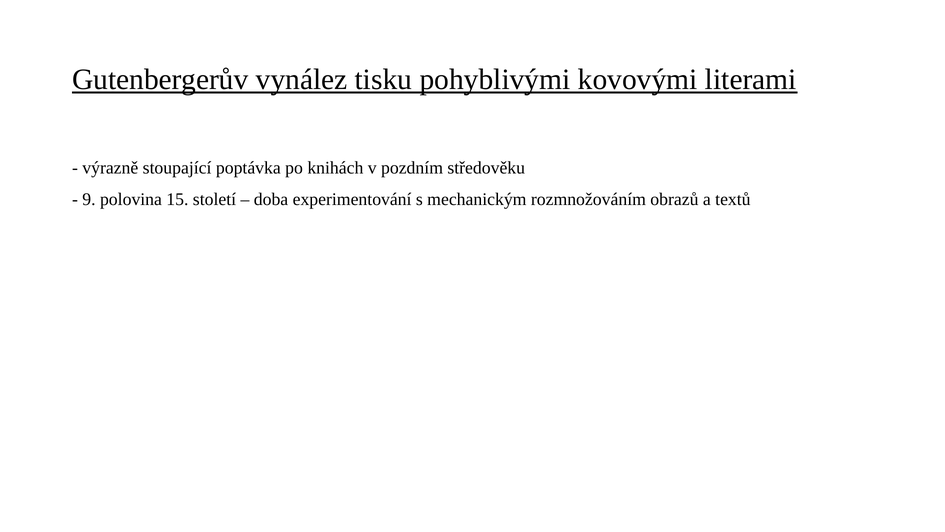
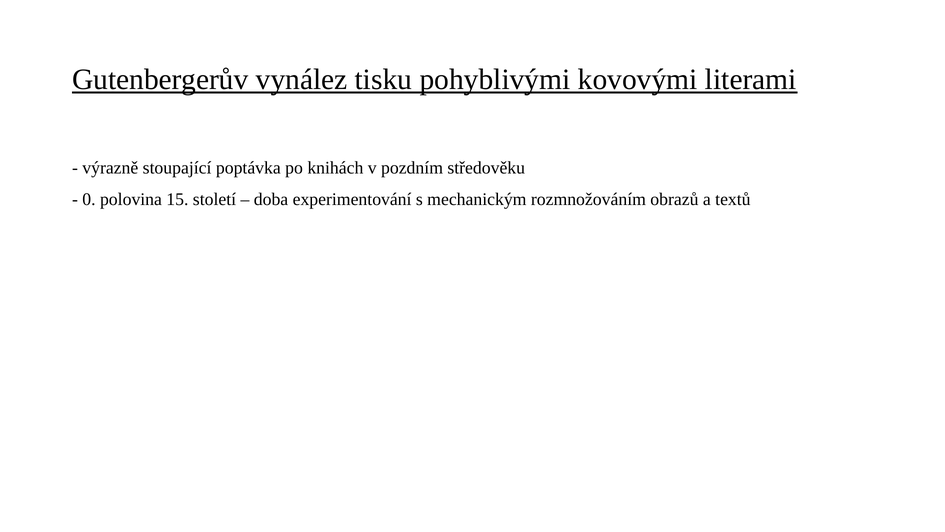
9: 9 -> 0
